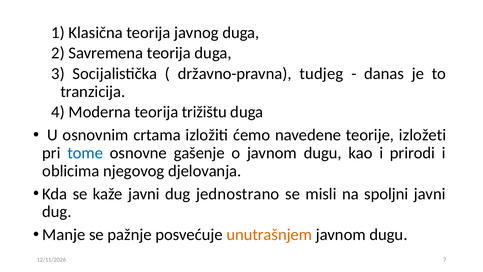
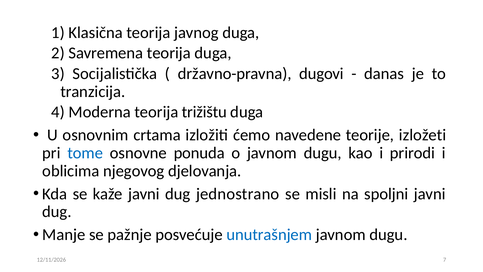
tudjeg: tudjeg -> dugovi
gašenje: gašenje -> ponuda
unutrašnjem colour: orange -> blue
